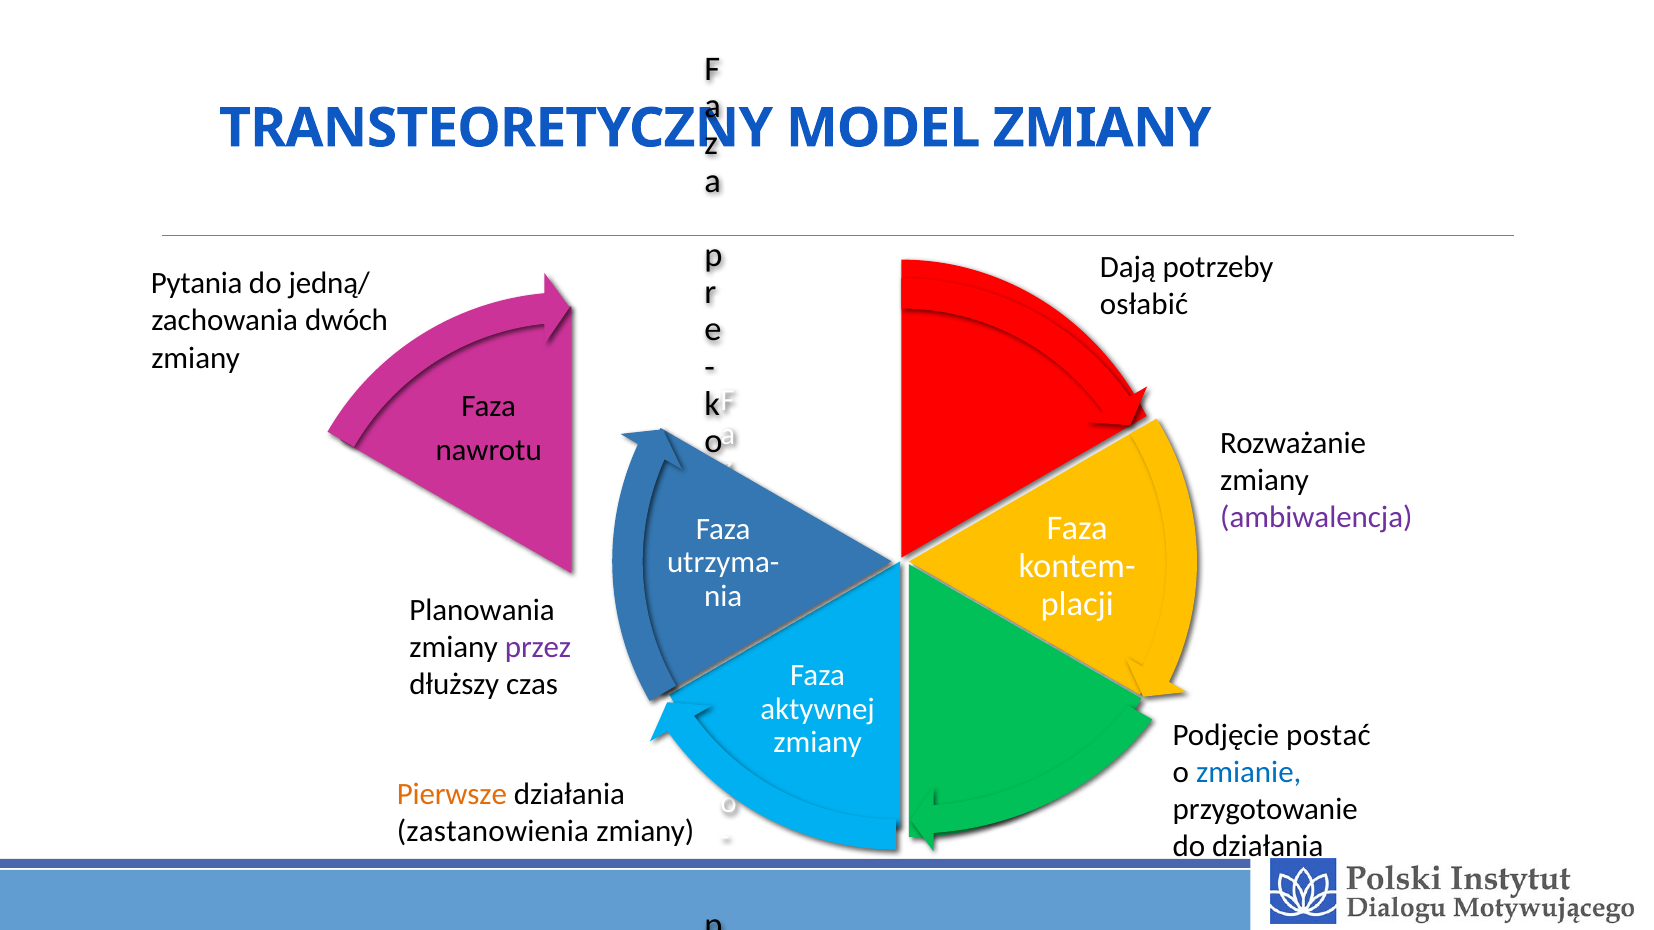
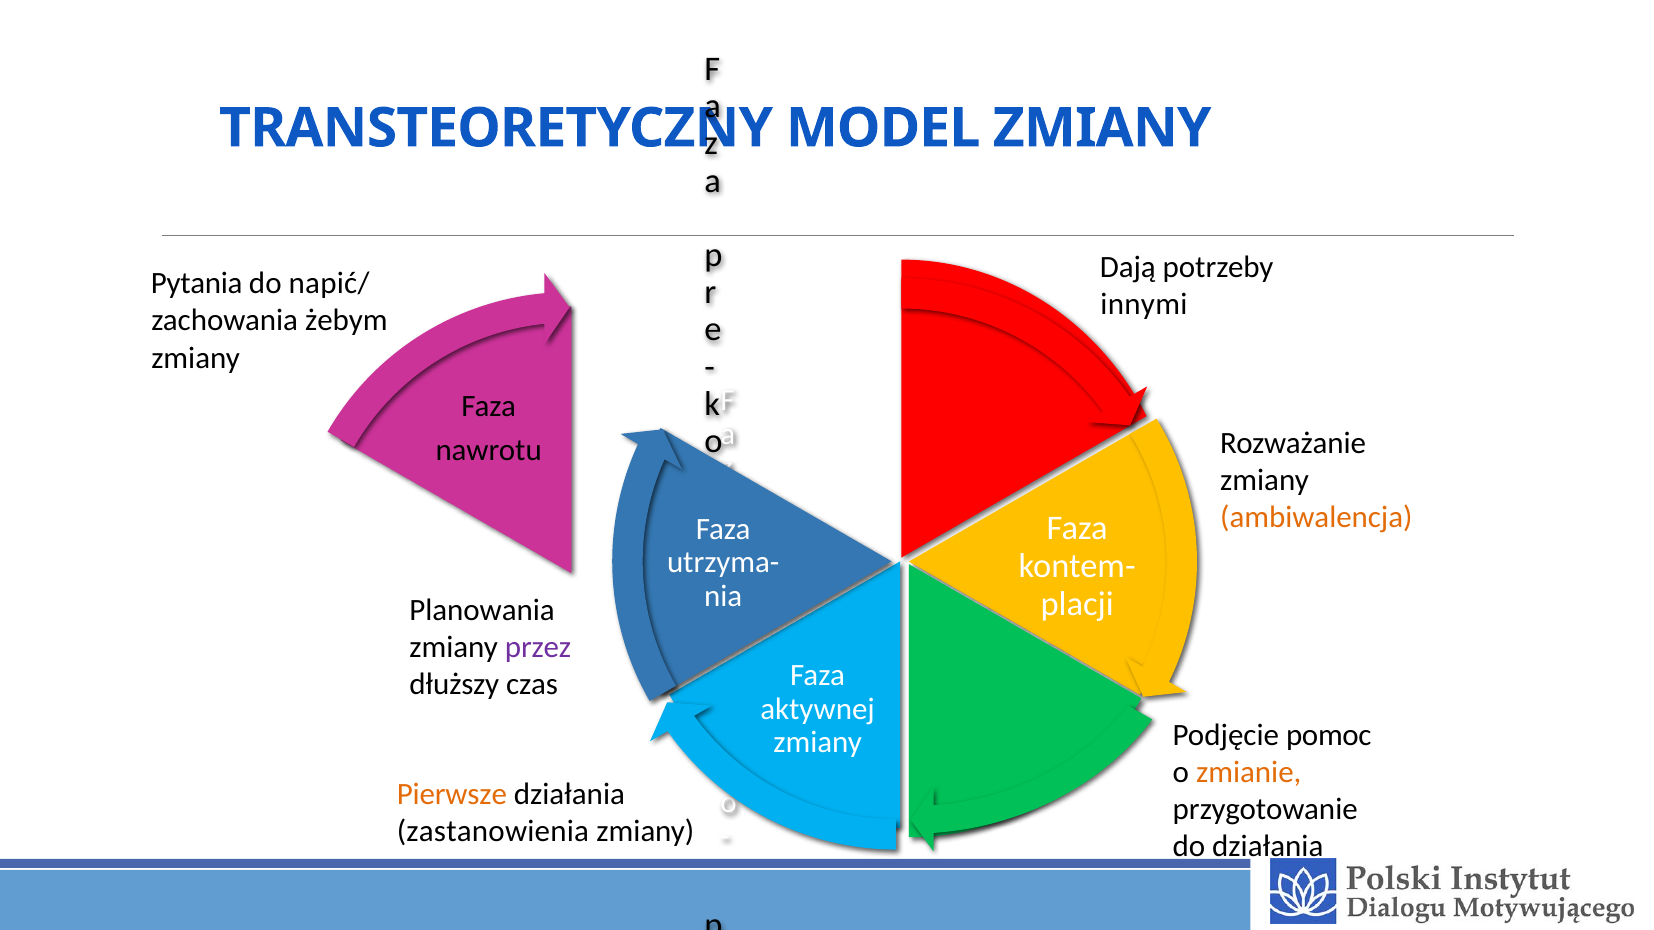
jedną/: jedną/ -> napić/
osłabić: osłabić -> innymi
dwóch: dwóch -> żebym
ambiwalencja colour: purple -> orange
postać: postać -> pomoc
zmianie colour: blue -> orange
